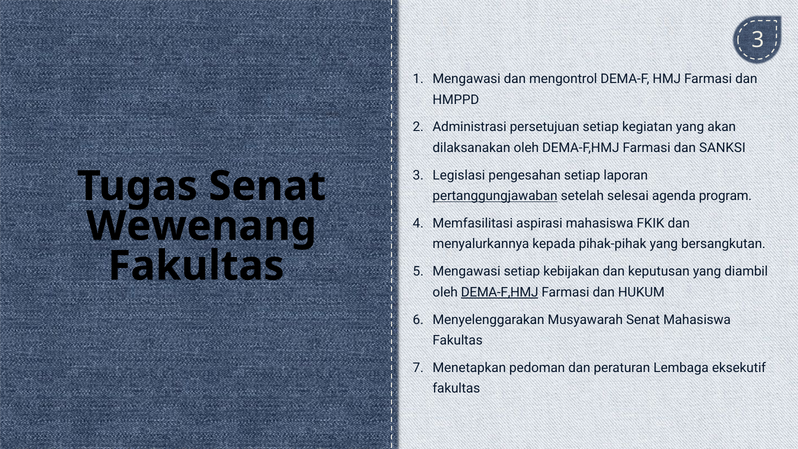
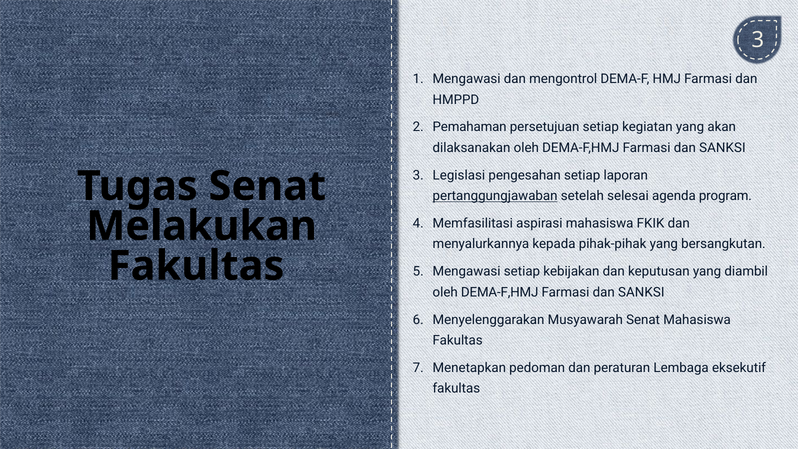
Administrasi: Administrasi -> Pemahaman
Wewenang: Wewenang -> Melakukan
DEMA-F,HMJ at (500, 292) underline: present -> none
HUKUM at (641, 292): HUKUM -> SANKSI
